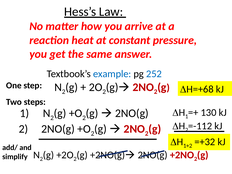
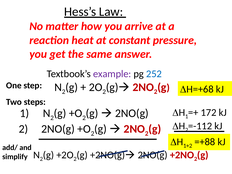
example colour: blue -> purple
130: 130 -> 172
=+32: =+32 -> =+88
